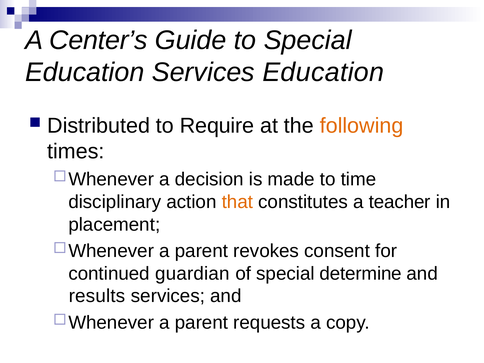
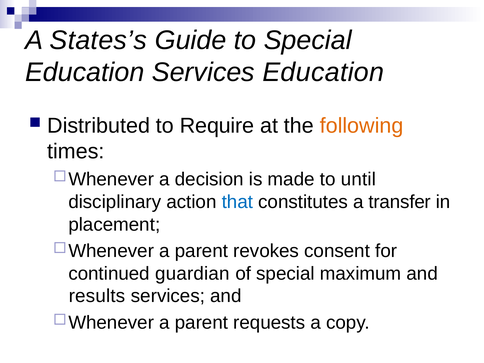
Center’s: Center’s -> States’s
time: time -> until
that colour: orange -> blue
teacher: teacher -> transfer
determine: determine -> maximum
